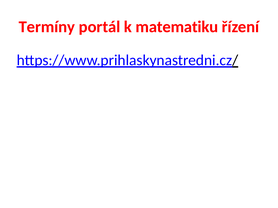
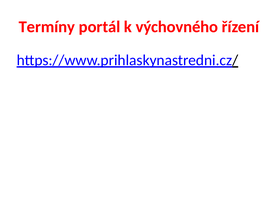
matematiku: matematiku -> výchovného
